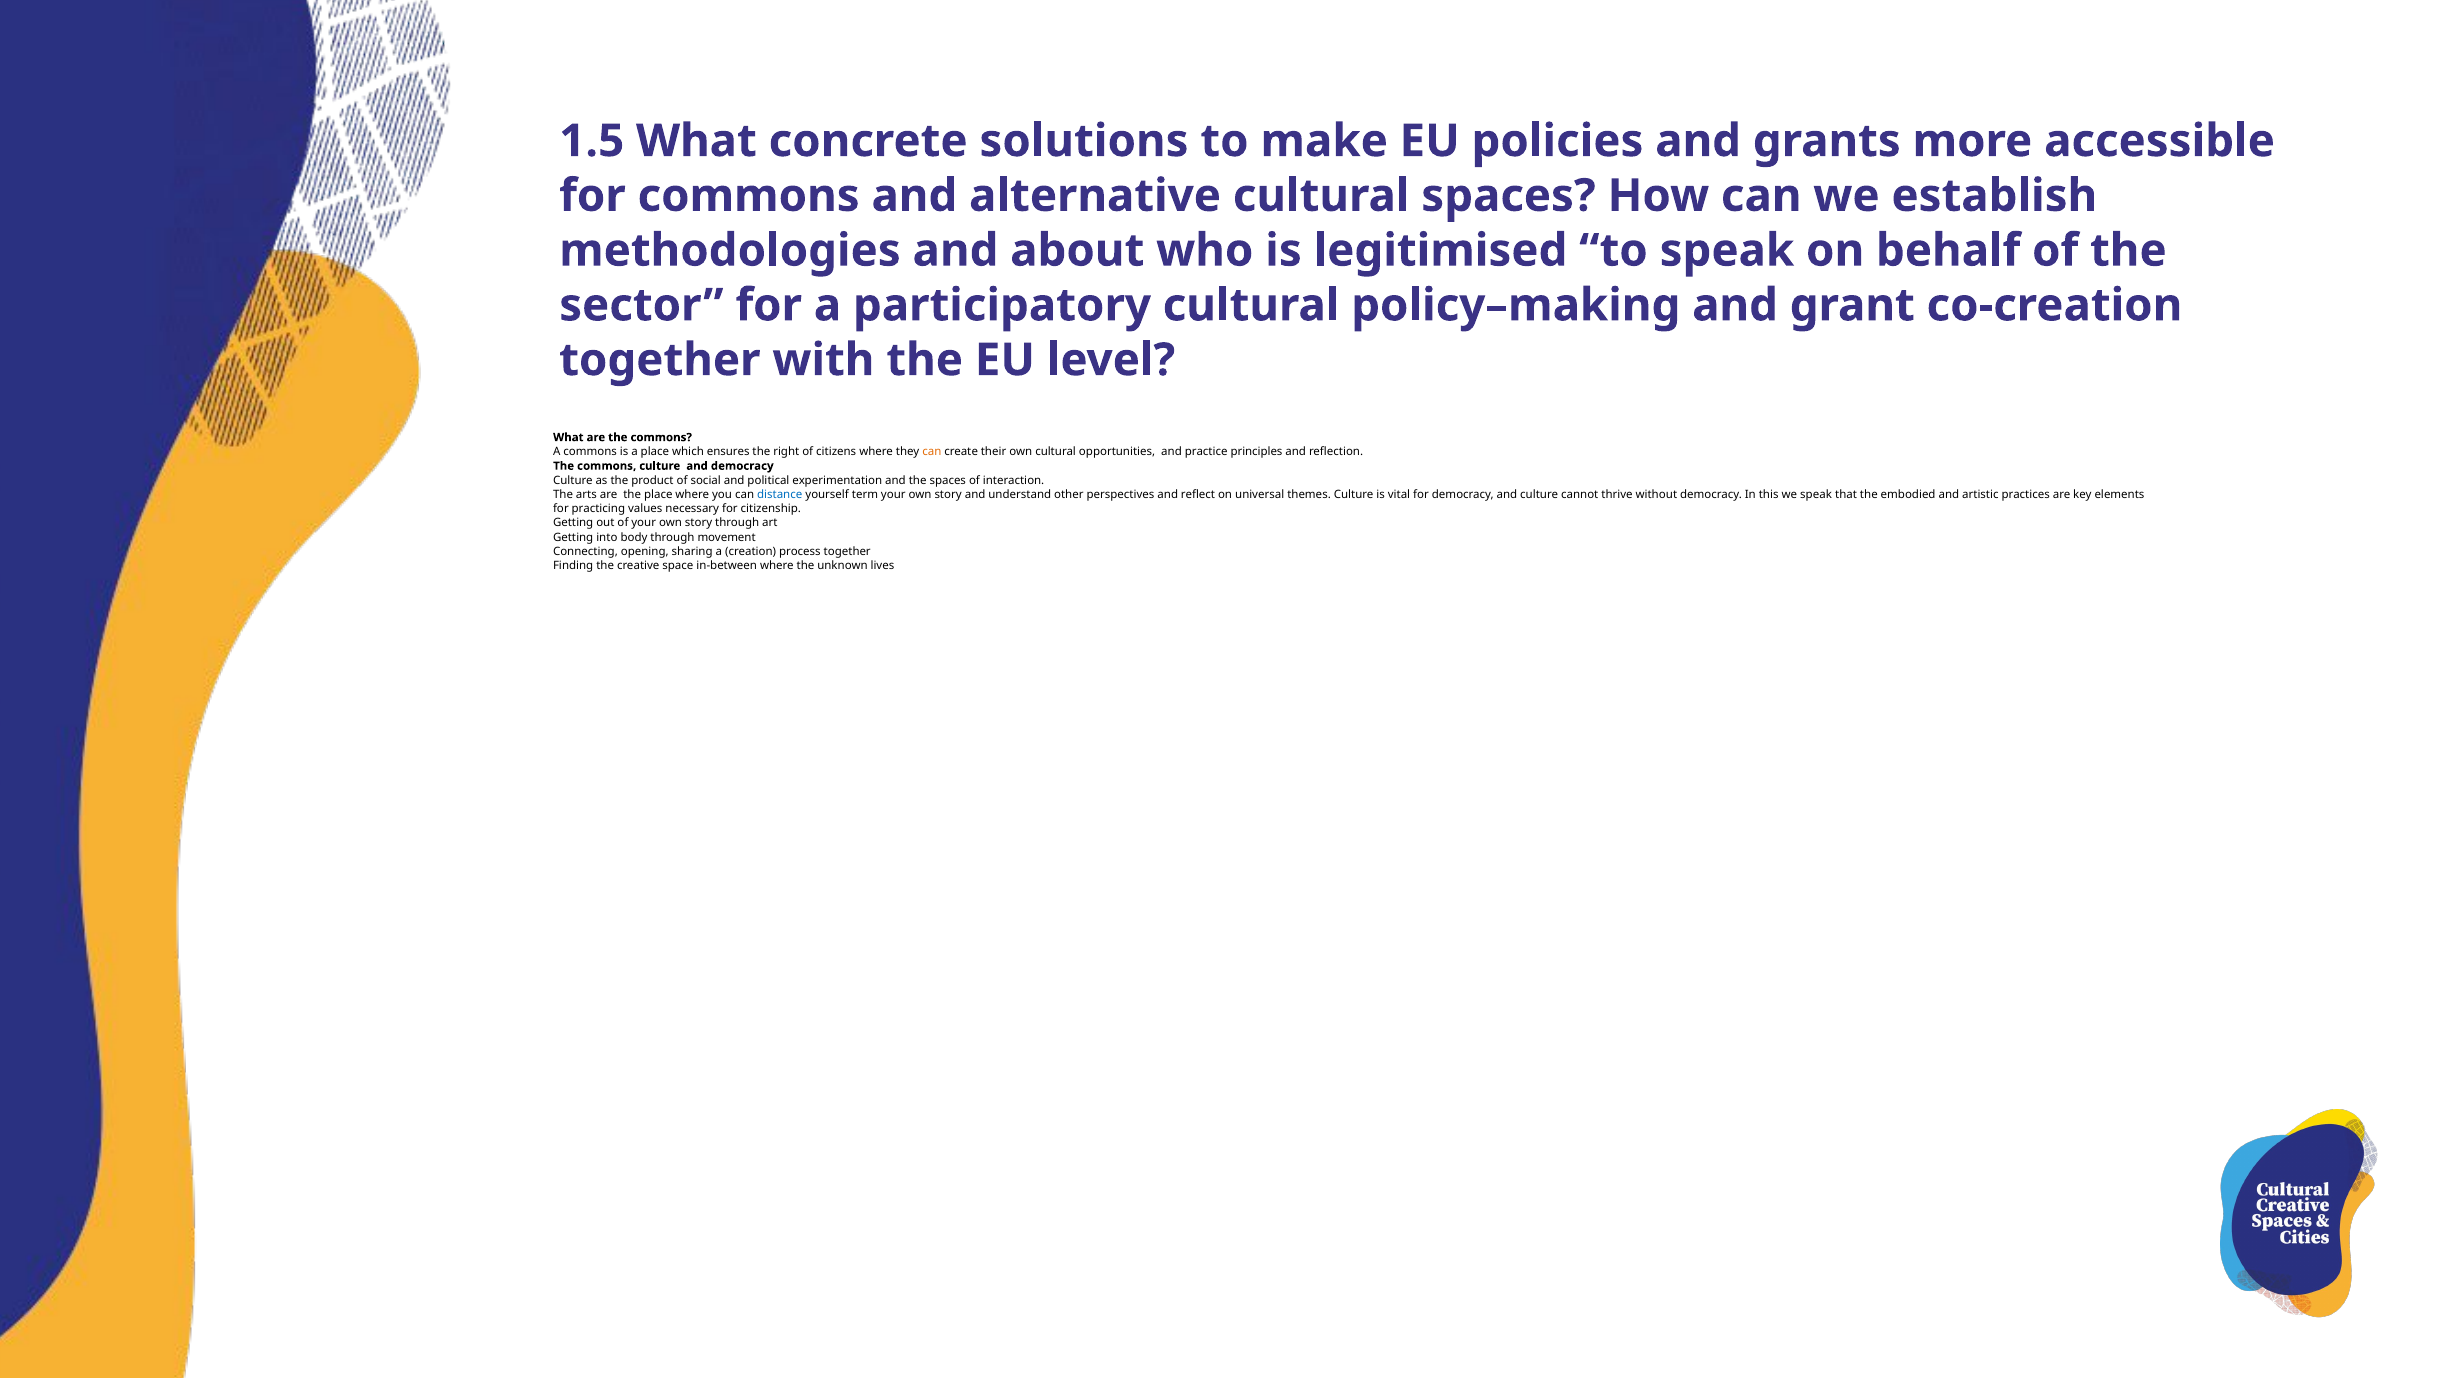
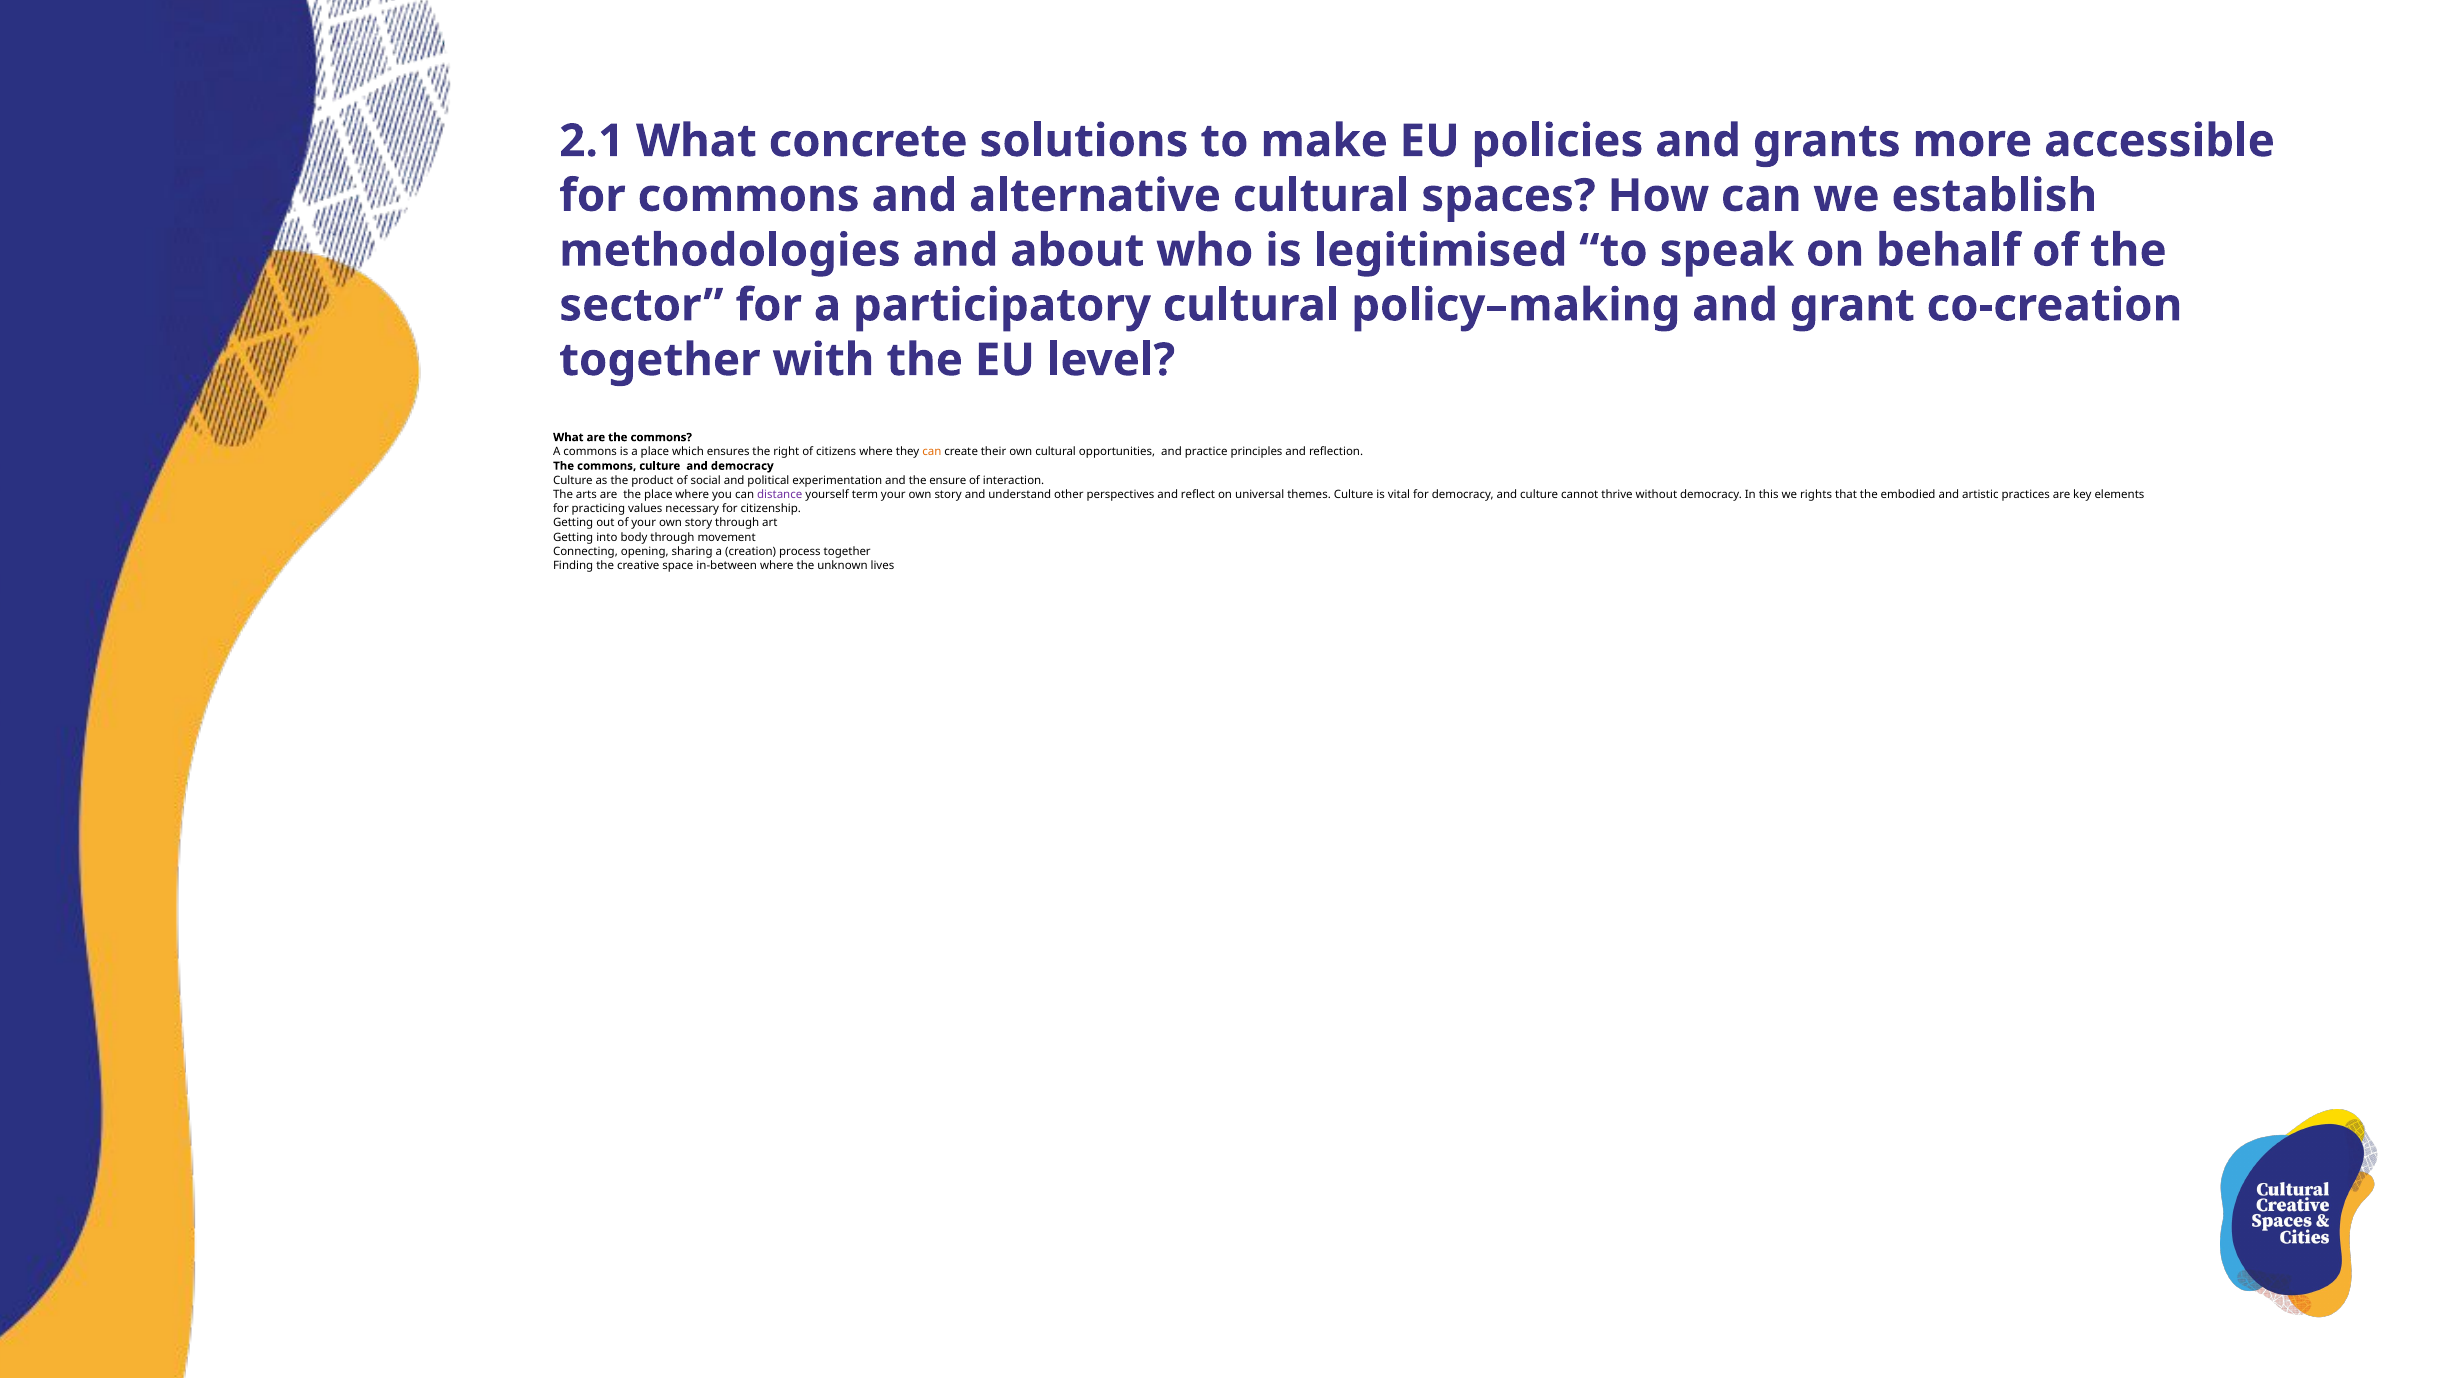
1.5: 1.5 -> 2.1
the spaces: spaces -> ensure
distance colour: blue -> purple
we speak: speak -> rights
